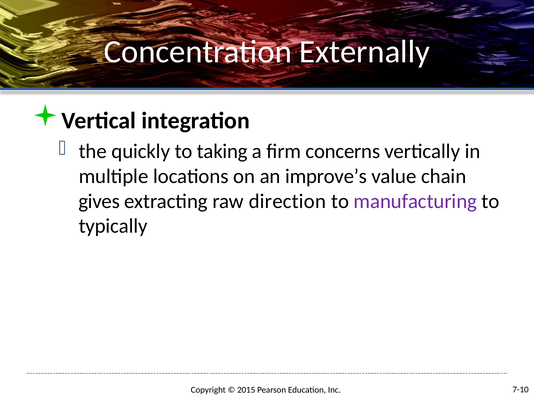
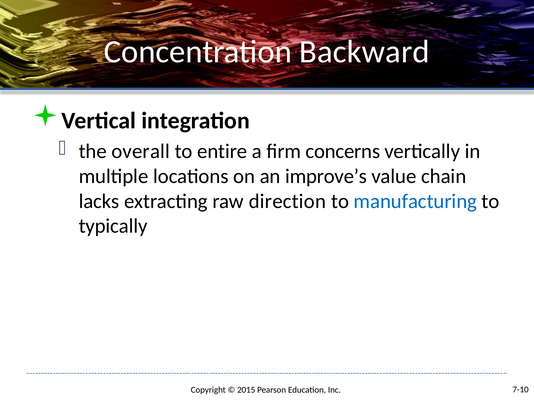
Externally: Externally -> Backward
quickly: quickly -> overall
taking: taking -> entire
gives: gives -> lacks
manufacturing colour: purple -> blue
